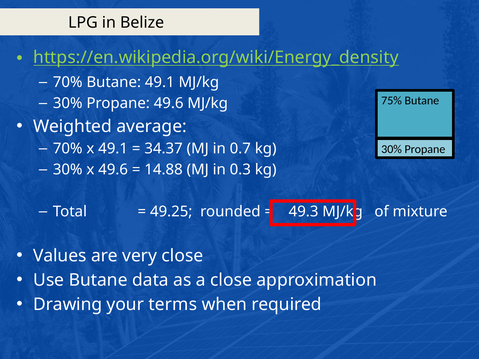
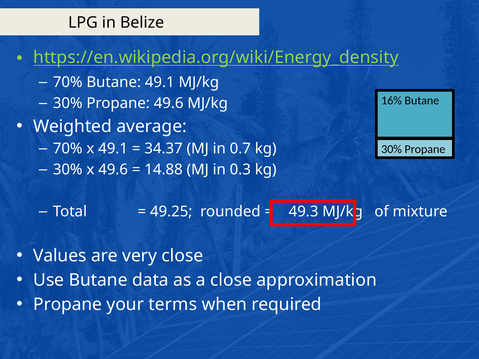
75%: 75% -> 16%
Drawing at (68, 305): Drawing -> Propane
